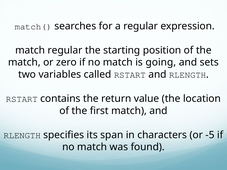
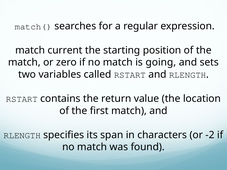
match regular: regular -> current
-5: -5 -> -2
